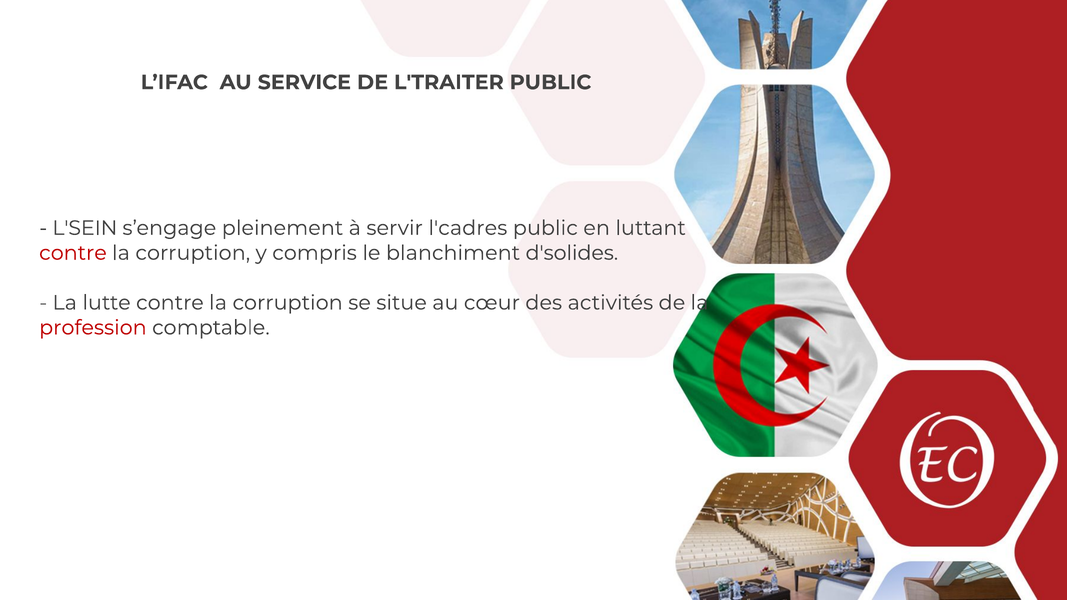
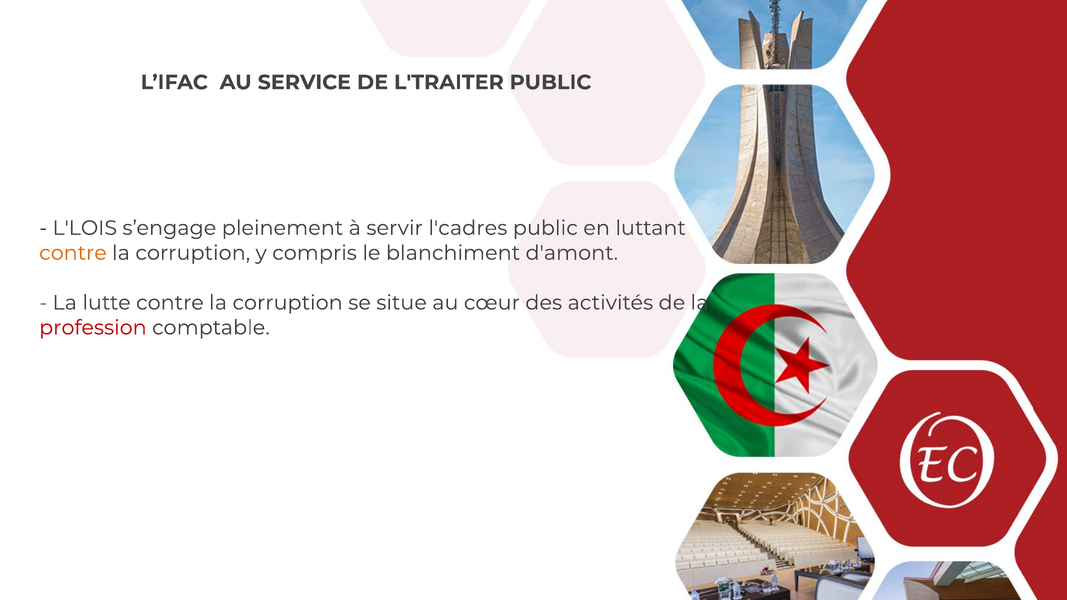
L'SEIN: L'SEIN -> L'LOIS
contre at (73, 253) colour: red -> orange
d'solides: d'solides -> d'amont
